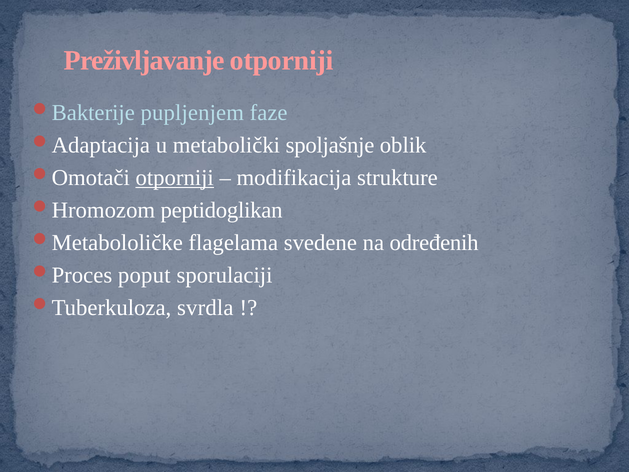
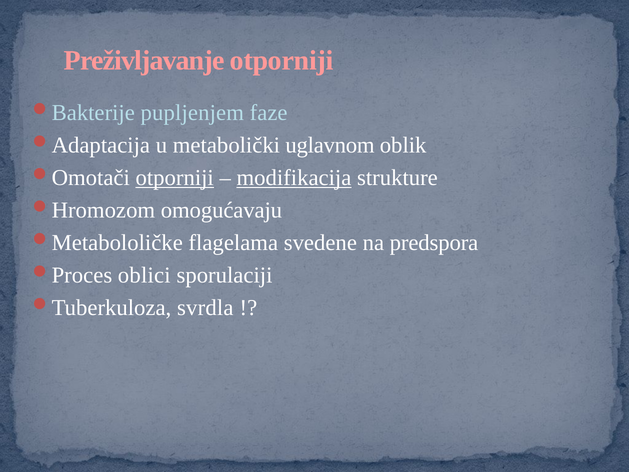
spoljašnje: spoljašnje -> uglavnom
modifikacija underline: none -> present
peptidoglikan: peptidoglikan -> omogućavaju
određenih: određenih -> predspora
poput: poput -> oblici
